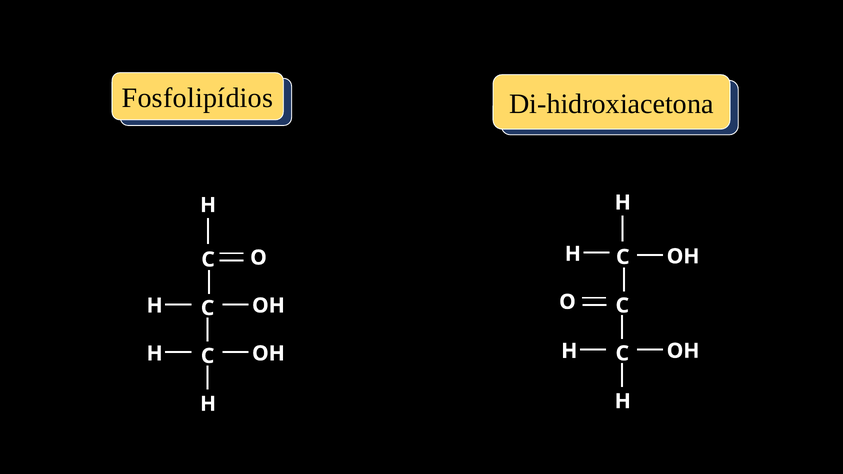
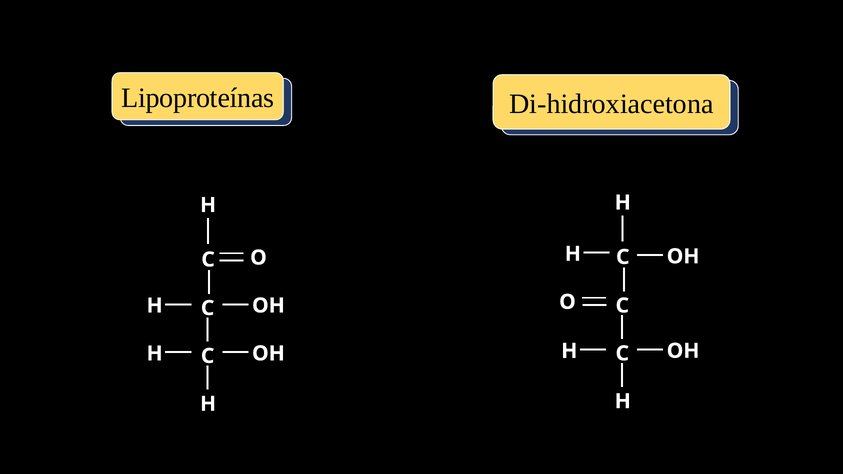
Fosfolipídios: Fosfolipídios -> Lipoproteínas
